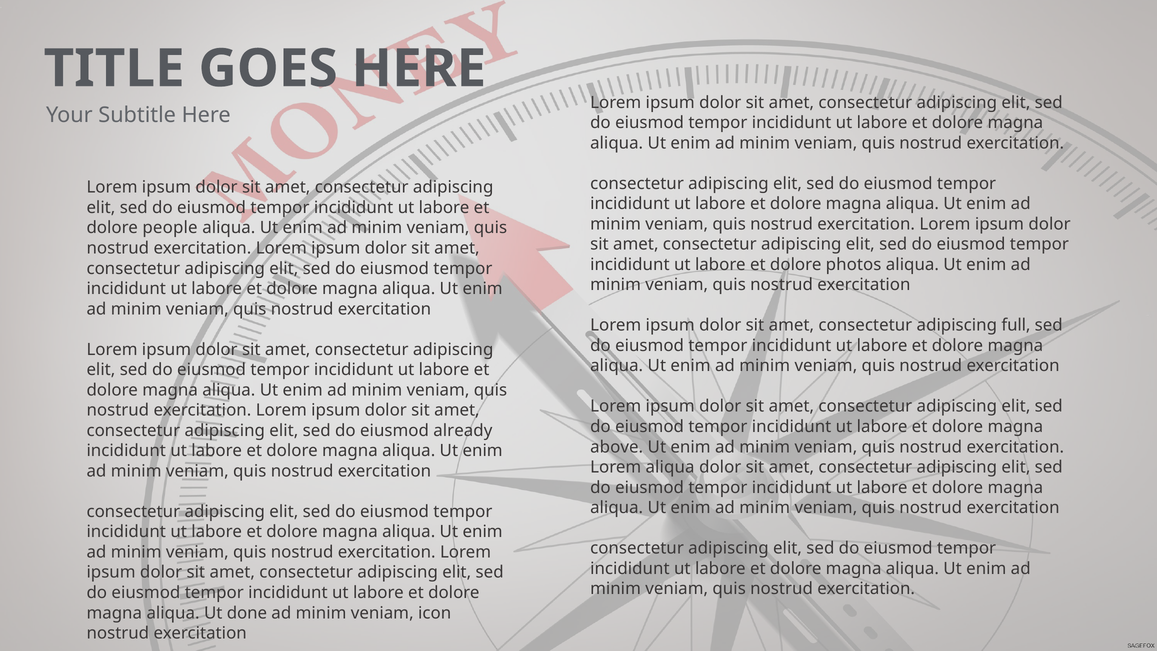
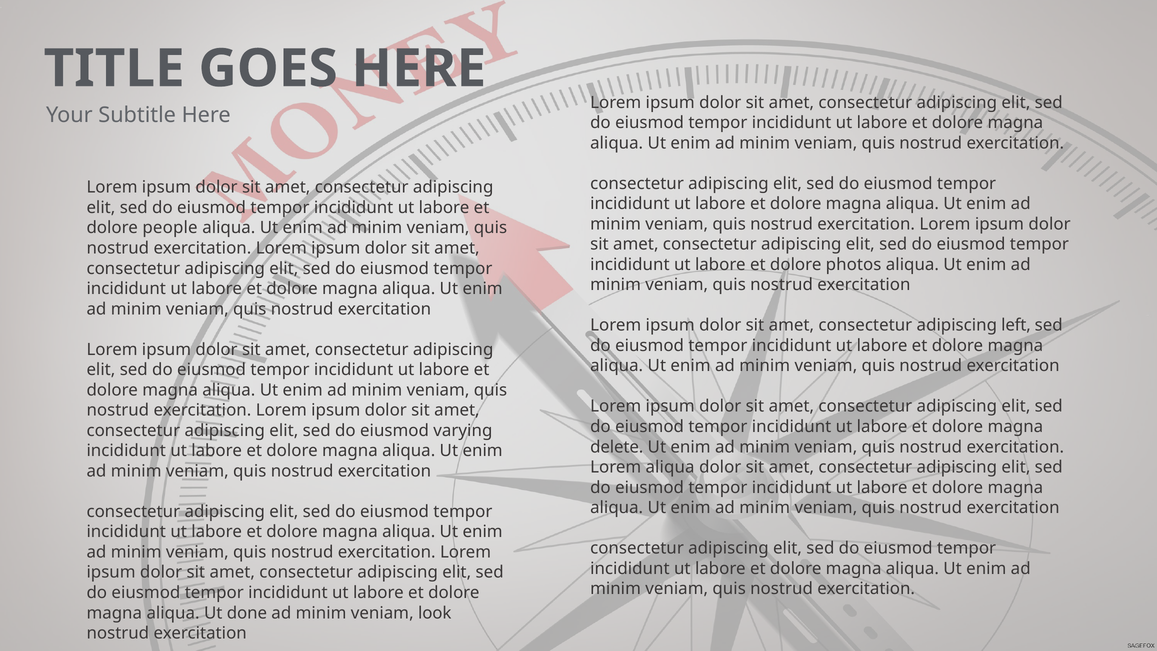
full: full -> left
already: already -> varying
above: above -> delete
icon: icon -> look
